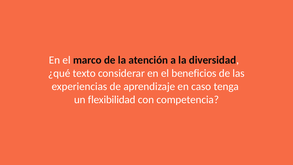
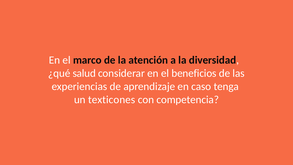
texto: texto -> salud
flexibilidad: flexibilidad -> texticones
